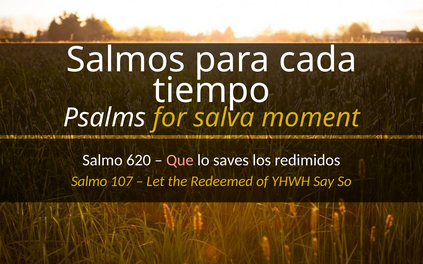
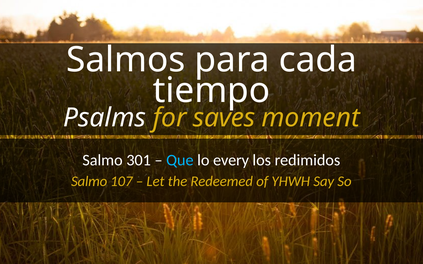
salva: salva -> saves
620: 620 -> 301
Que colour: pink -> light blue
saves: saves -> every
